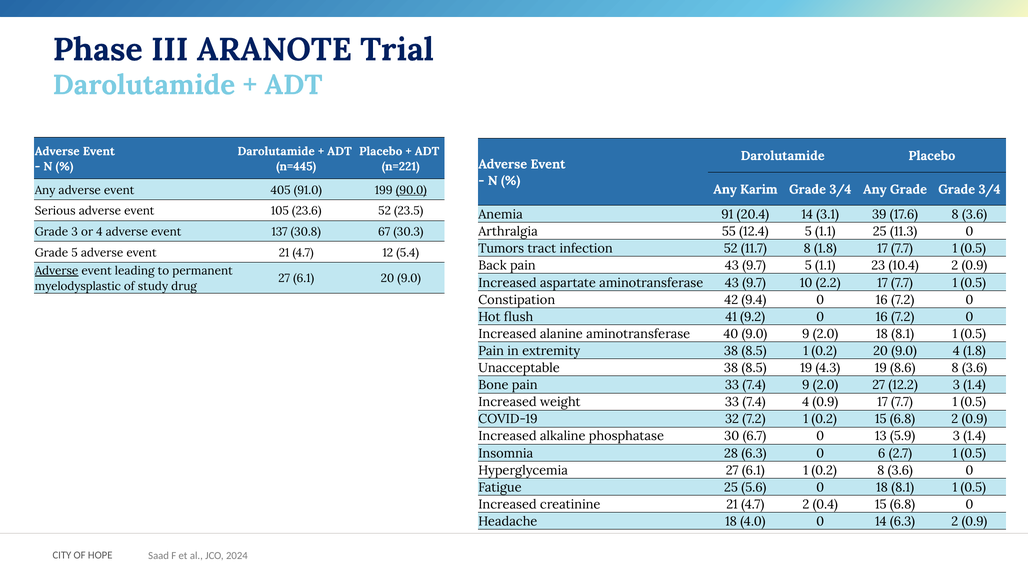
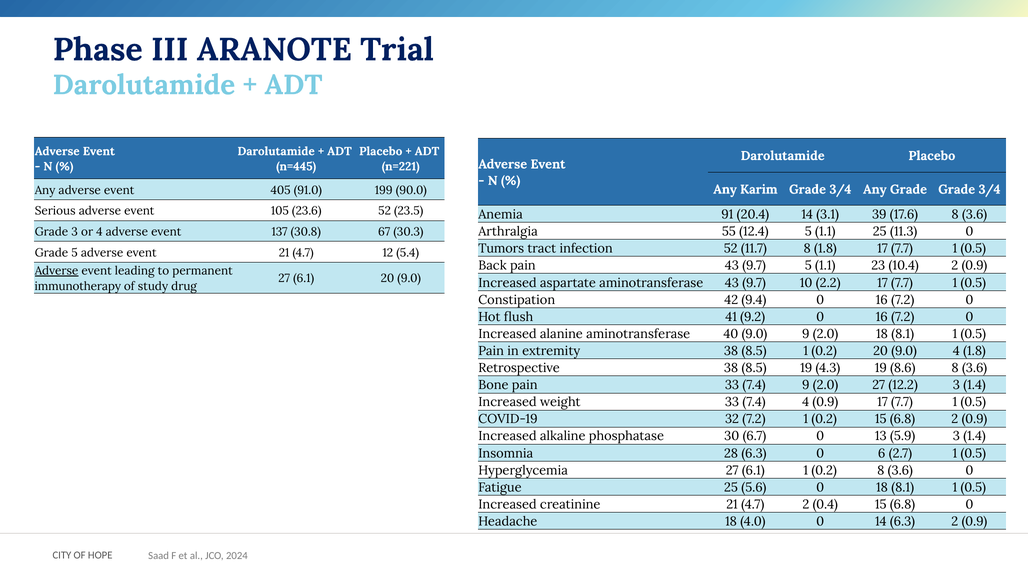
90.0 underline: present -> none
myelodysplastic: myelodysplastic -> immunotherapy
Unacceptable: Unacceptable -> Retrospective
